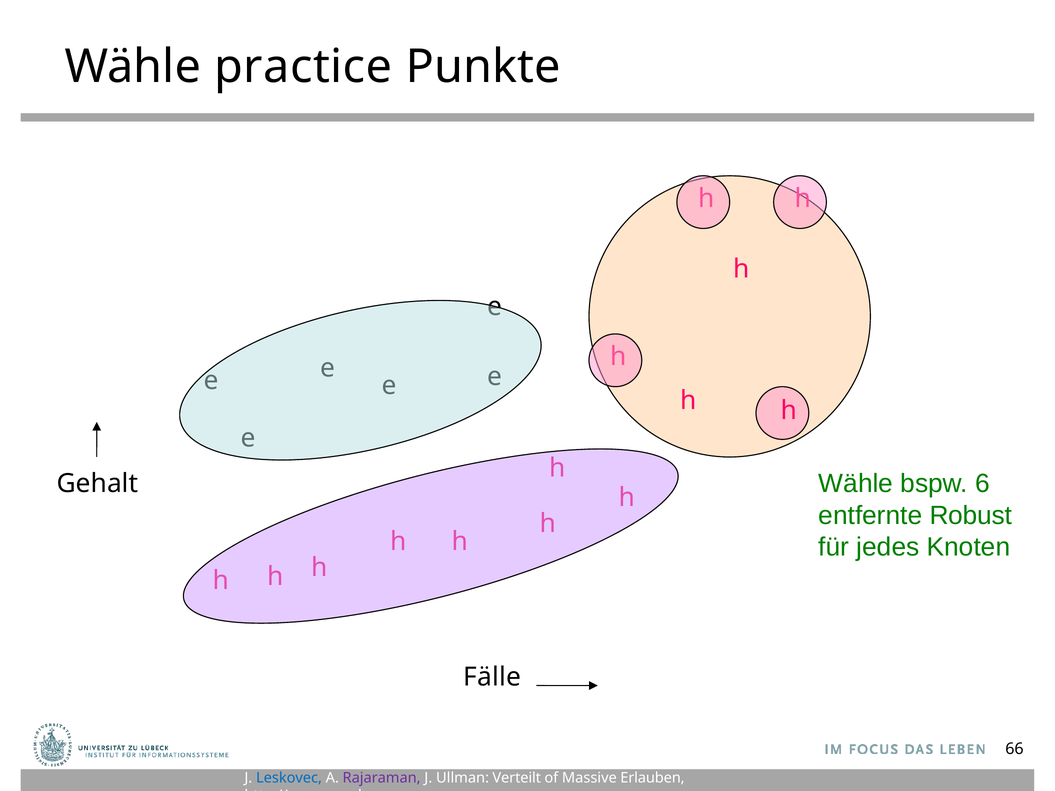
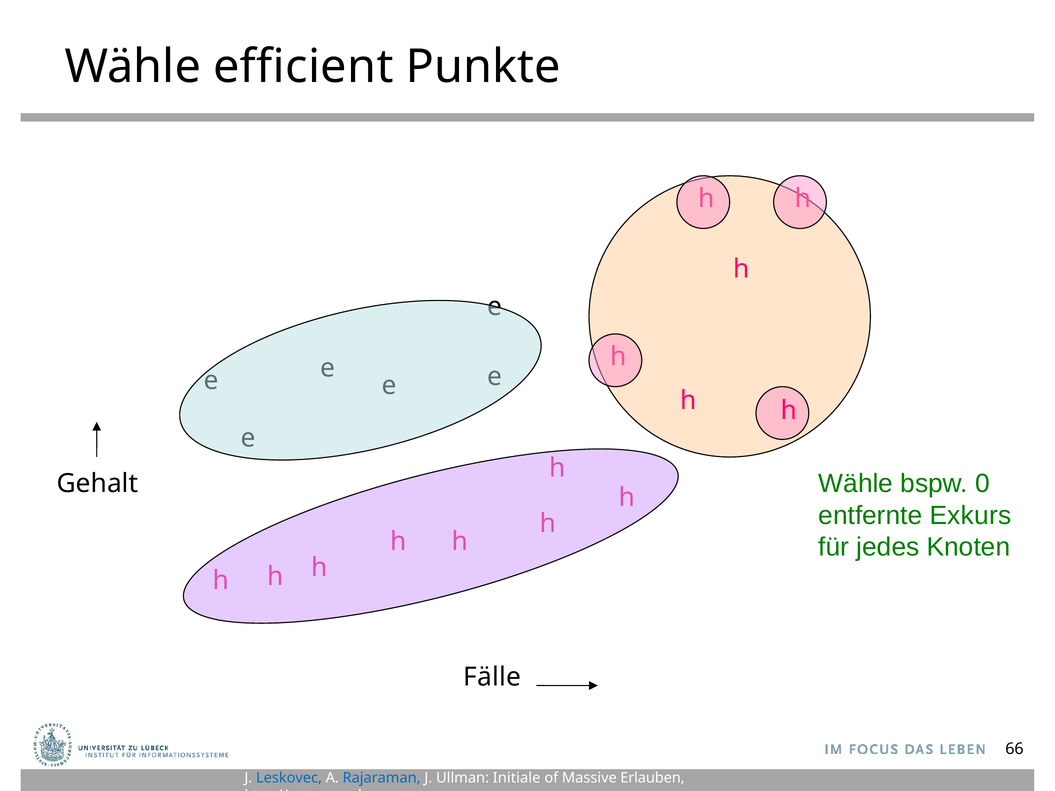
practice: practice -> efficient
6: 6 -> 0
Robust: Robust -> Exkurs
Rajaraman colour: purple -> blue
Verteilt: Verteilt -> Initiale
